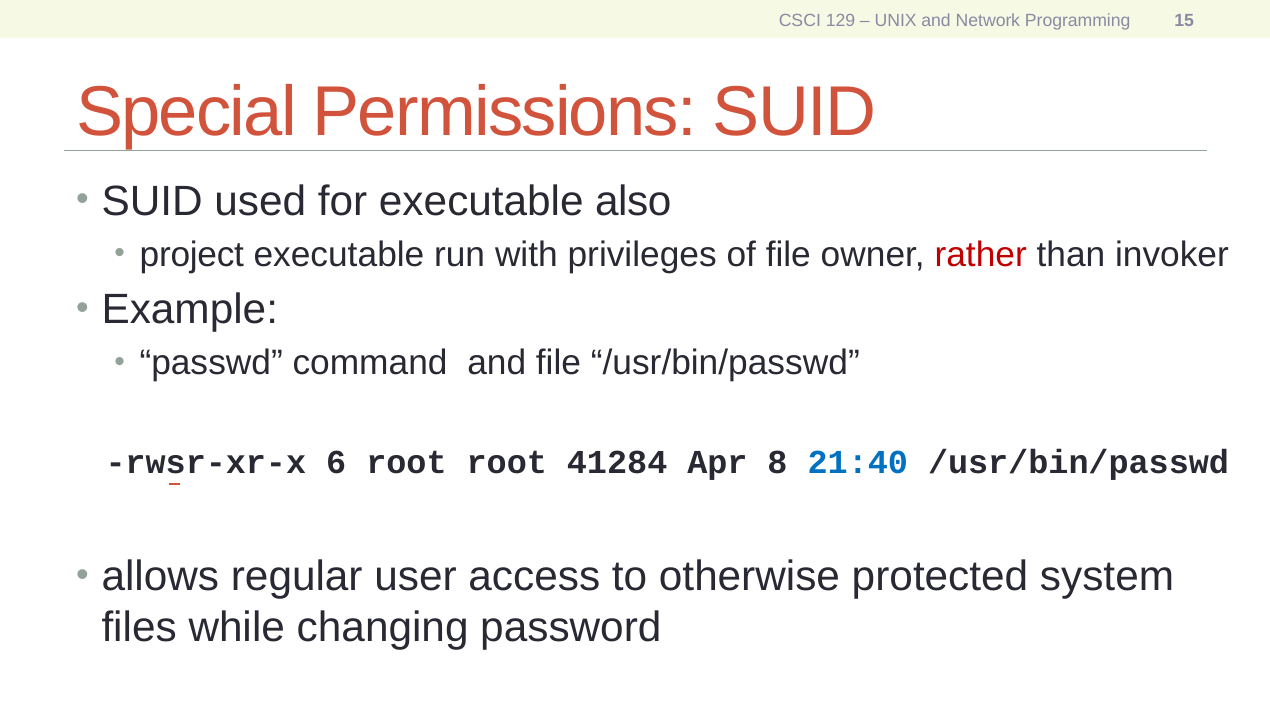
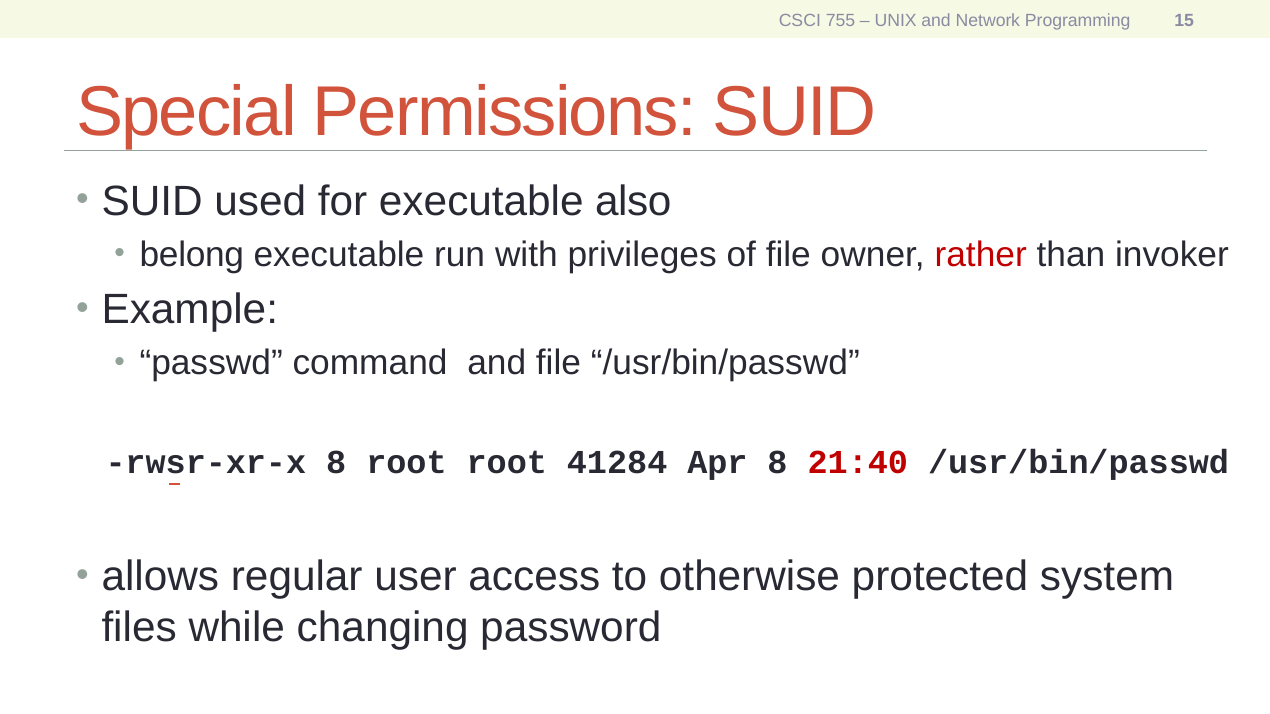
129: 129 -> 755
project: project -> belong
rwsr-xr-x 6: 6 -> 8
21:40 colour: blue -> red
